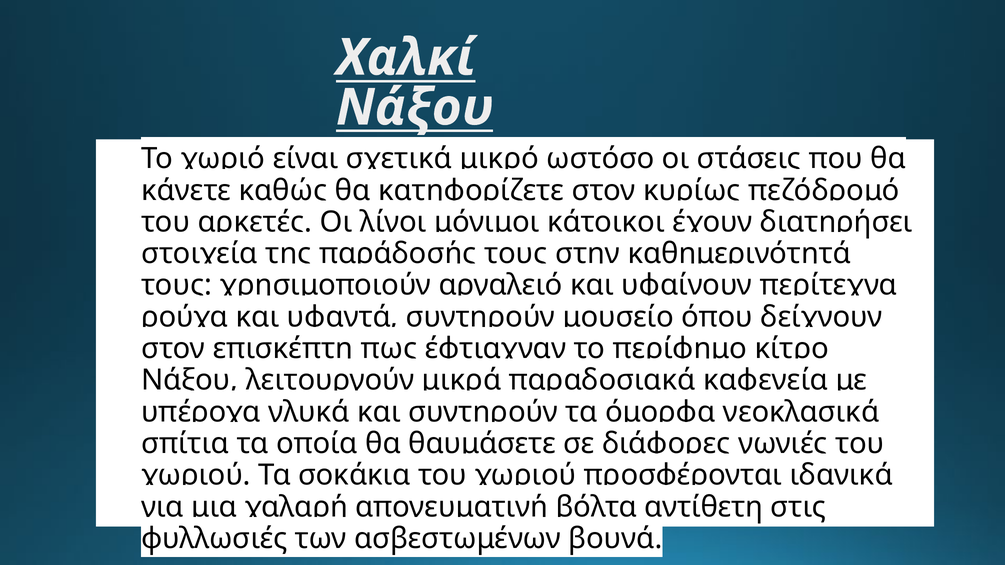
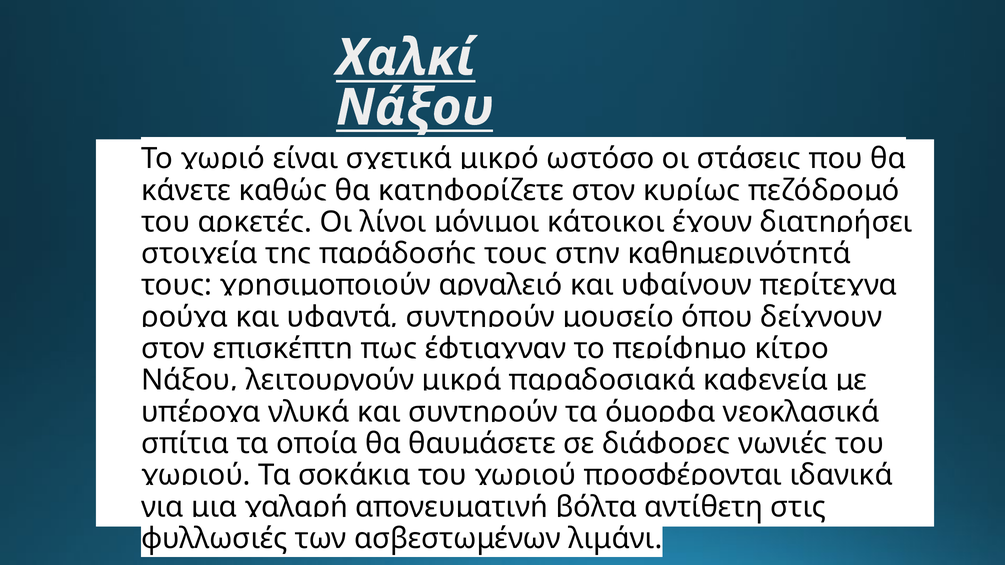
βουνά: βουνά -> λιμάνι
